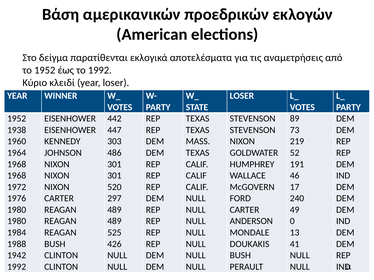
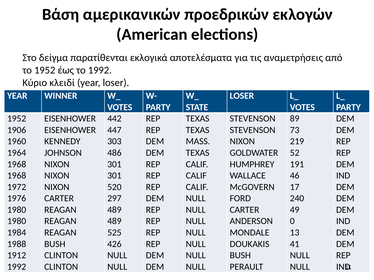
1938: 1938 -> 1906
1942: 1942 -> 1912
